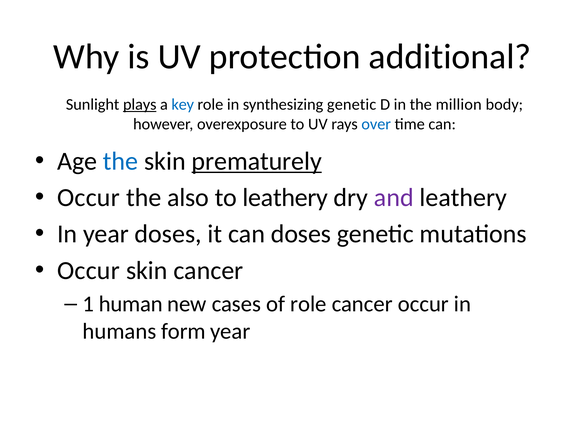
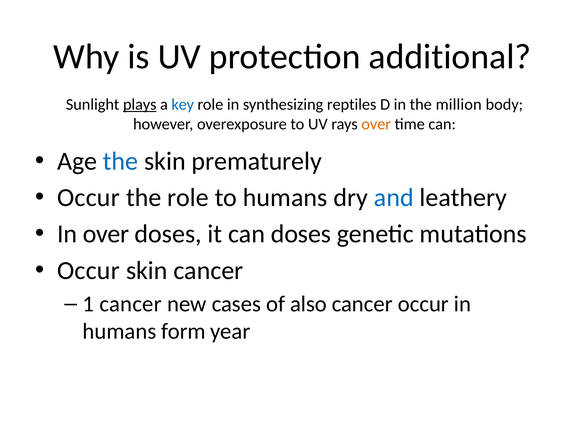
synthesizing genetic: genetic -> reptiles
over at (376, 124) colour: blue -> orange
prematurely underline: present -> none
the also: also -> role
to leathery: leathery -> humans
and colour: purple -> blue
In year: year -> over
1 human: human -> cancer
of role: role -> also
